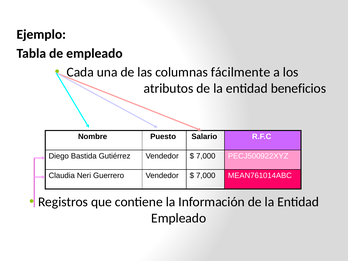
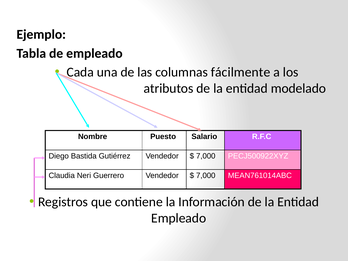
beneficios: beneficios -> modelado
